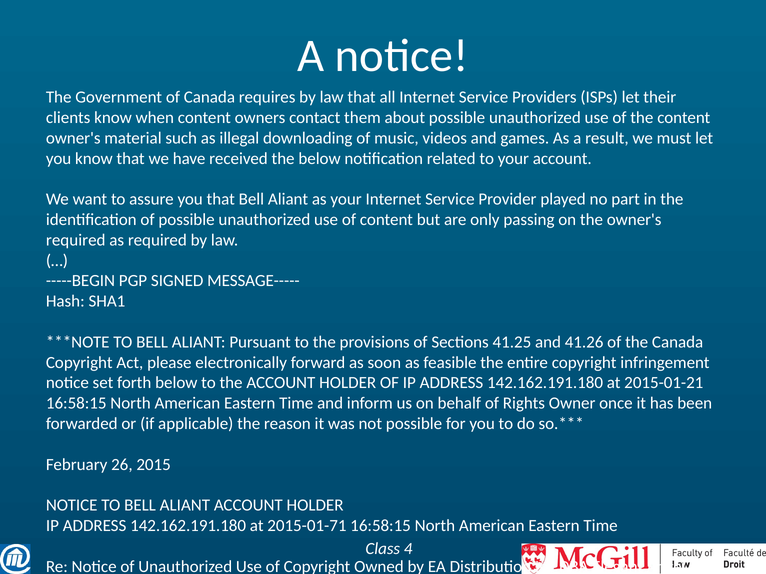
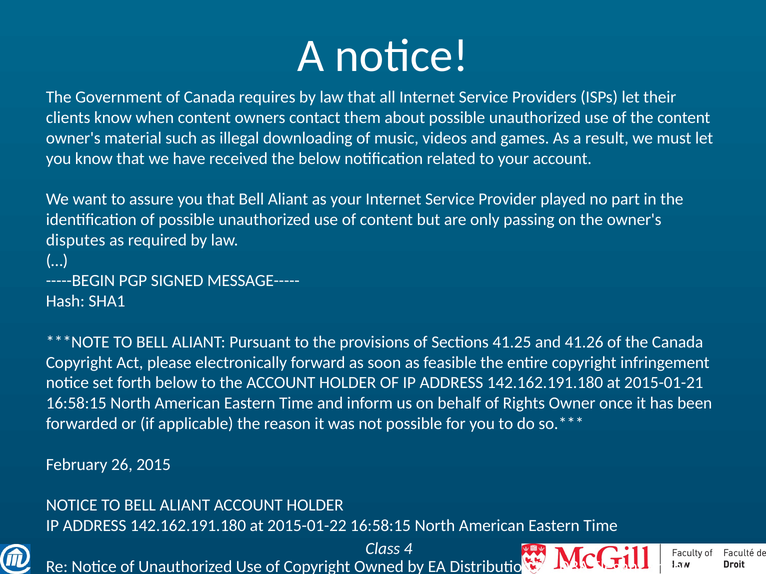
required at (76, 240): required -> disputes
2015-01-71: 2015-01-71 -> 2015-01-22
